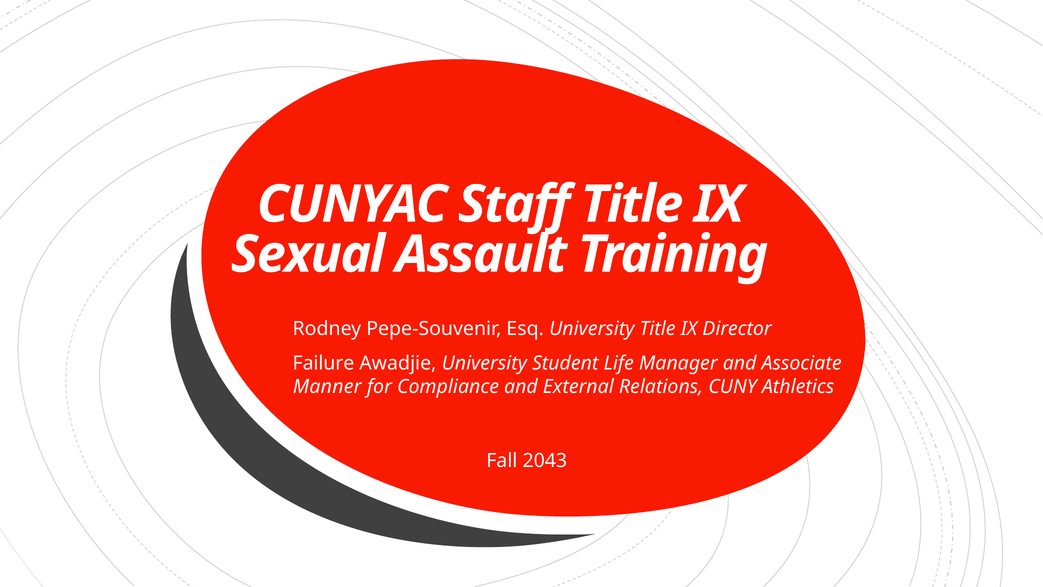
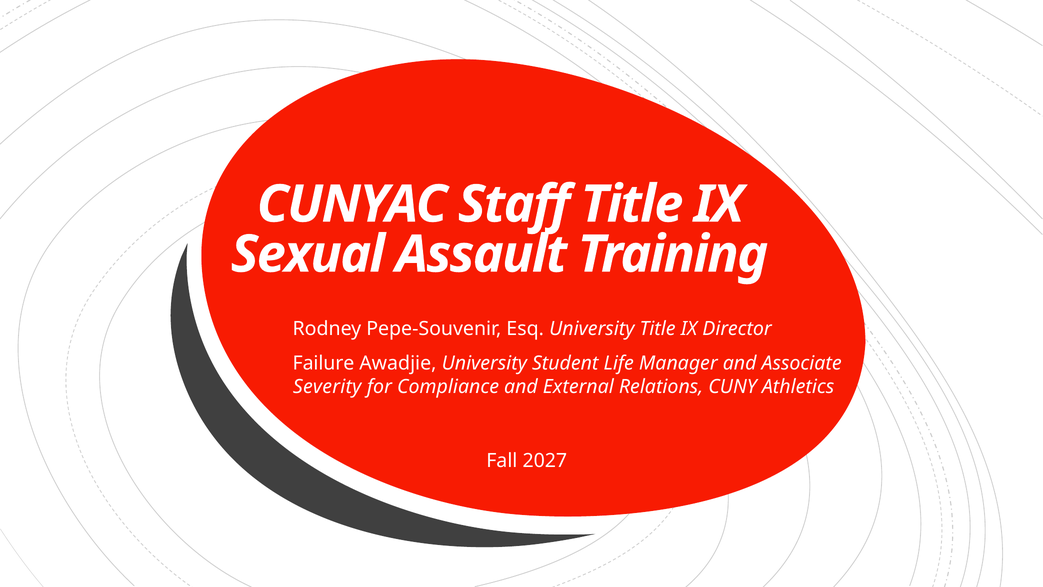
Manner: Manner -> Severity
2043: 2043 -> 2027
